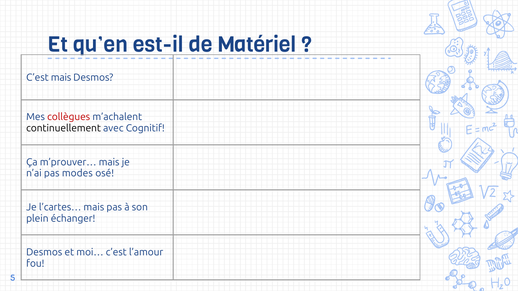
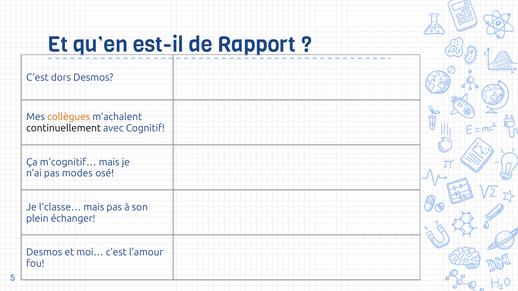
Matériel: Matériel -> Rapport
C’est mais: mais -> dors
collègues colour: red -> orange
m’prouver…: m’prouver… -> m’cognitif…
l’cartes…: l’cartes… -> l’classe…
